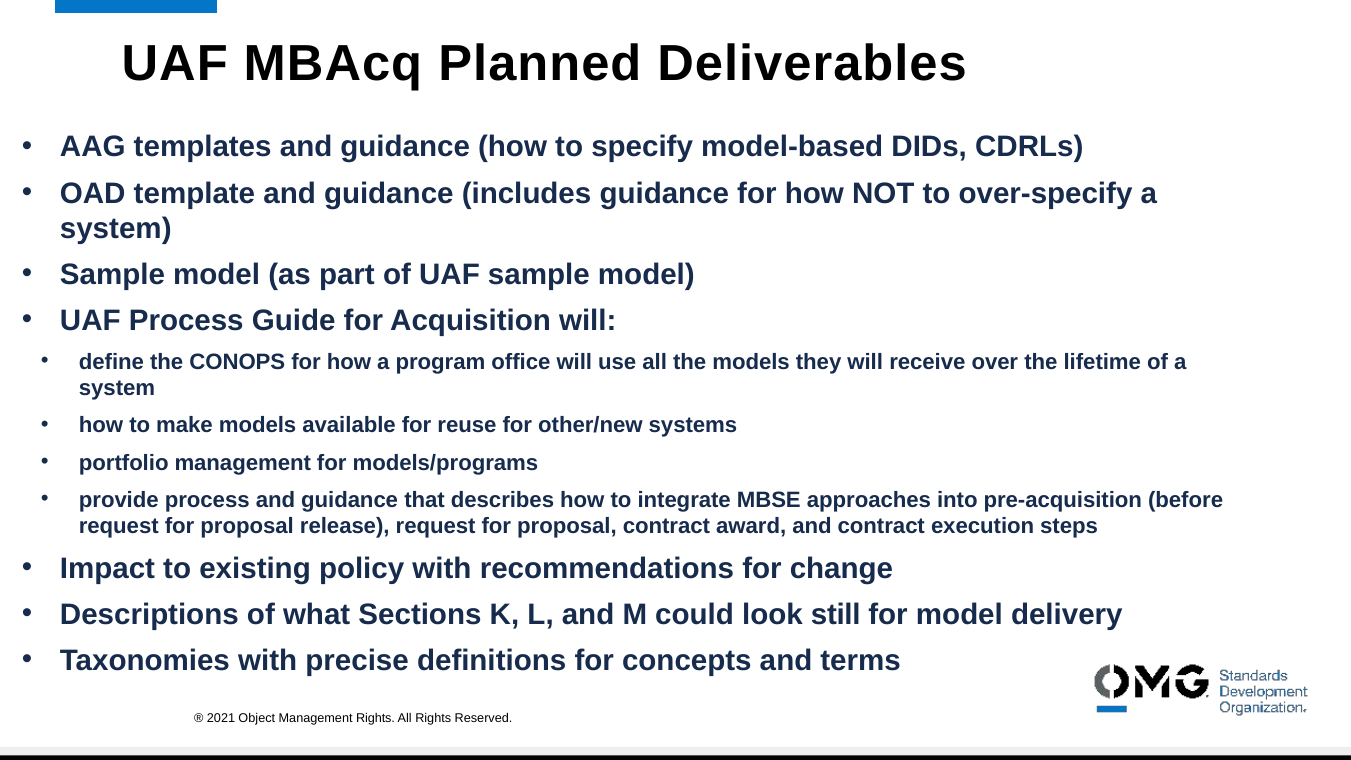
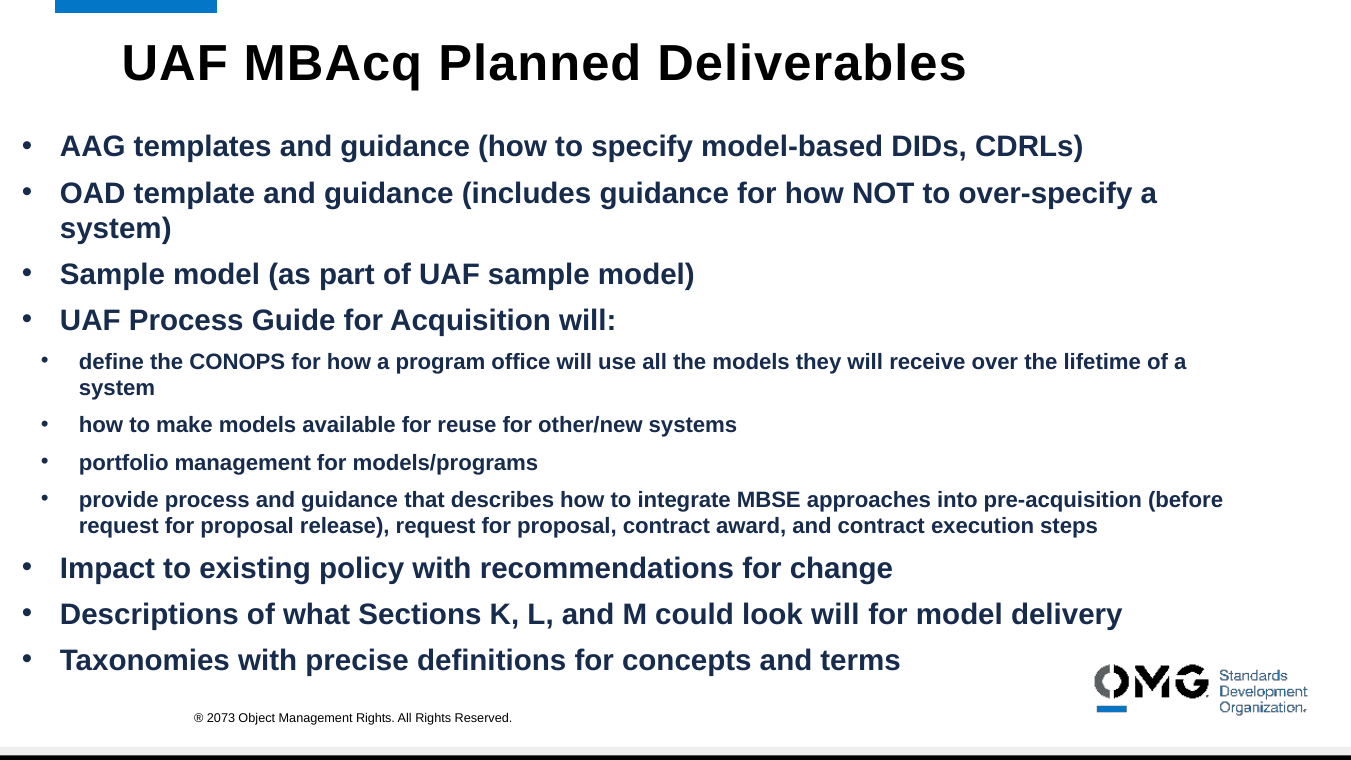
look still: still -> will
2021: 2021 -> 2073
